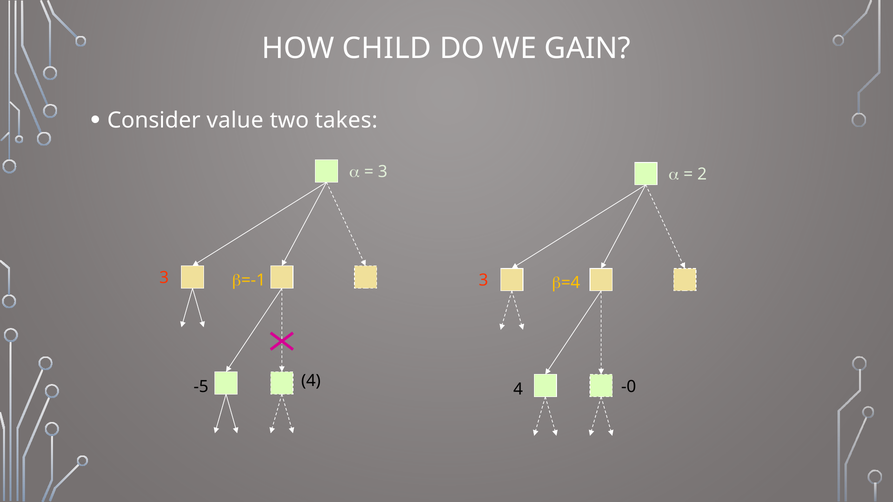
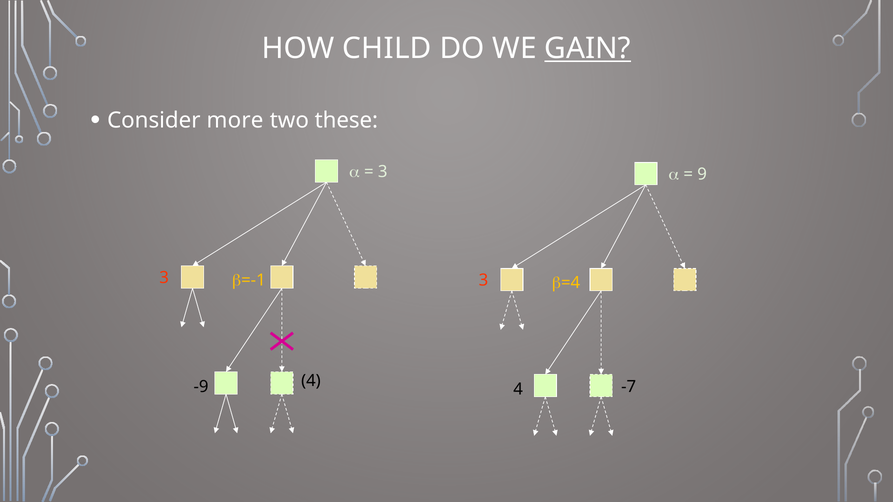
GAIN underline: none -> present
value: value -> more
takes: takes -> these
2: 2 -> 9
-5: -5 -> -9
-0: -0 -> -7
